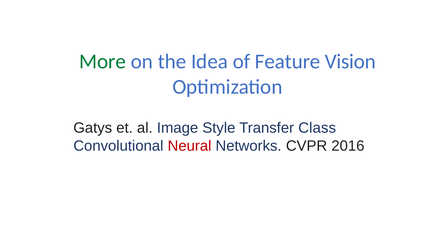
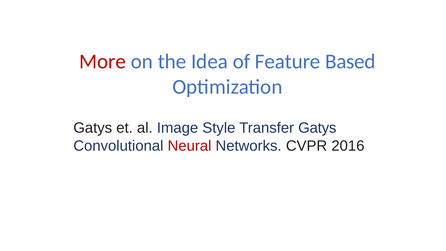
More colour: green -> red
Vision: Vision -> Based
Transfer Class: Class -> Gatys
